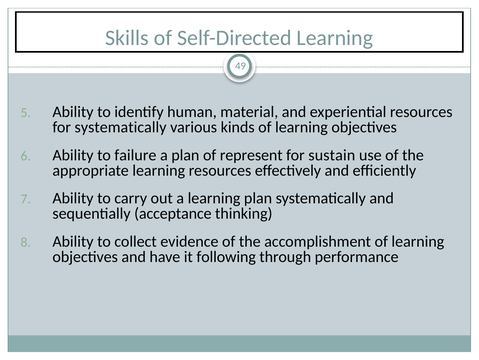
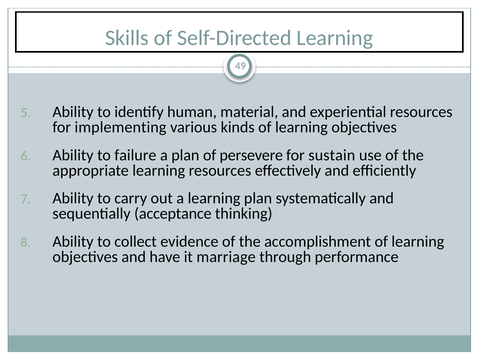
for systematically: systematically -> implementing
represent: represent -> persevere
following: following -> marriage
